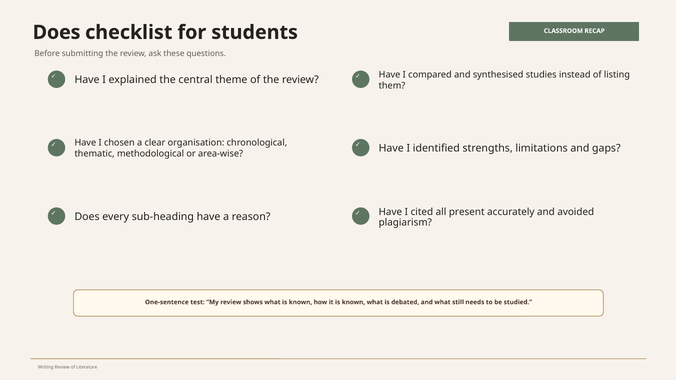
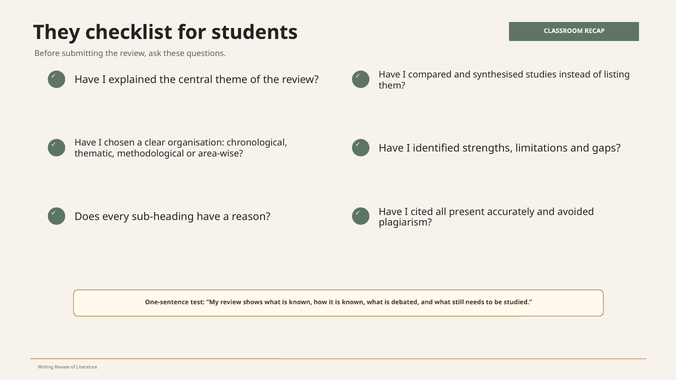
Does at (57, 32): Does -> They
